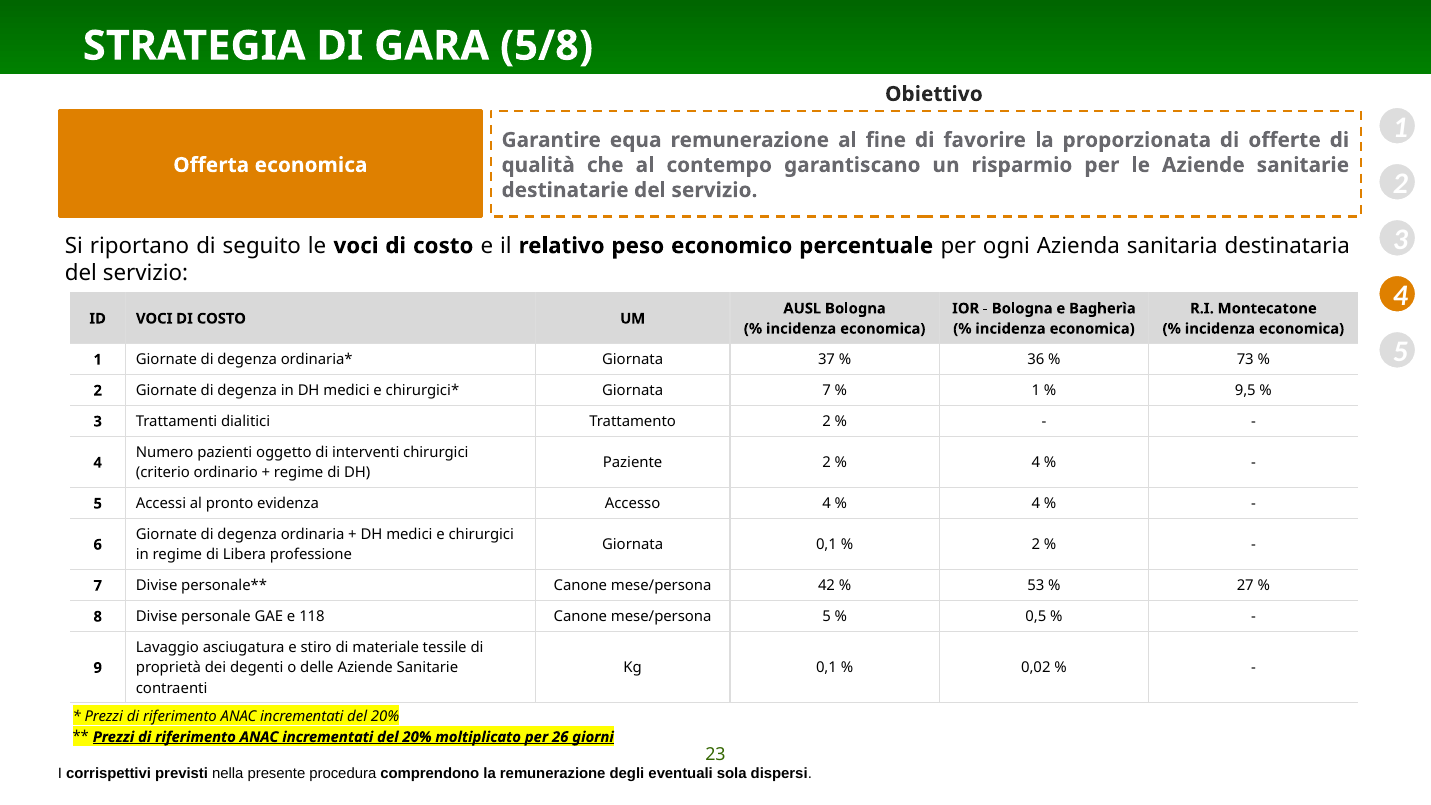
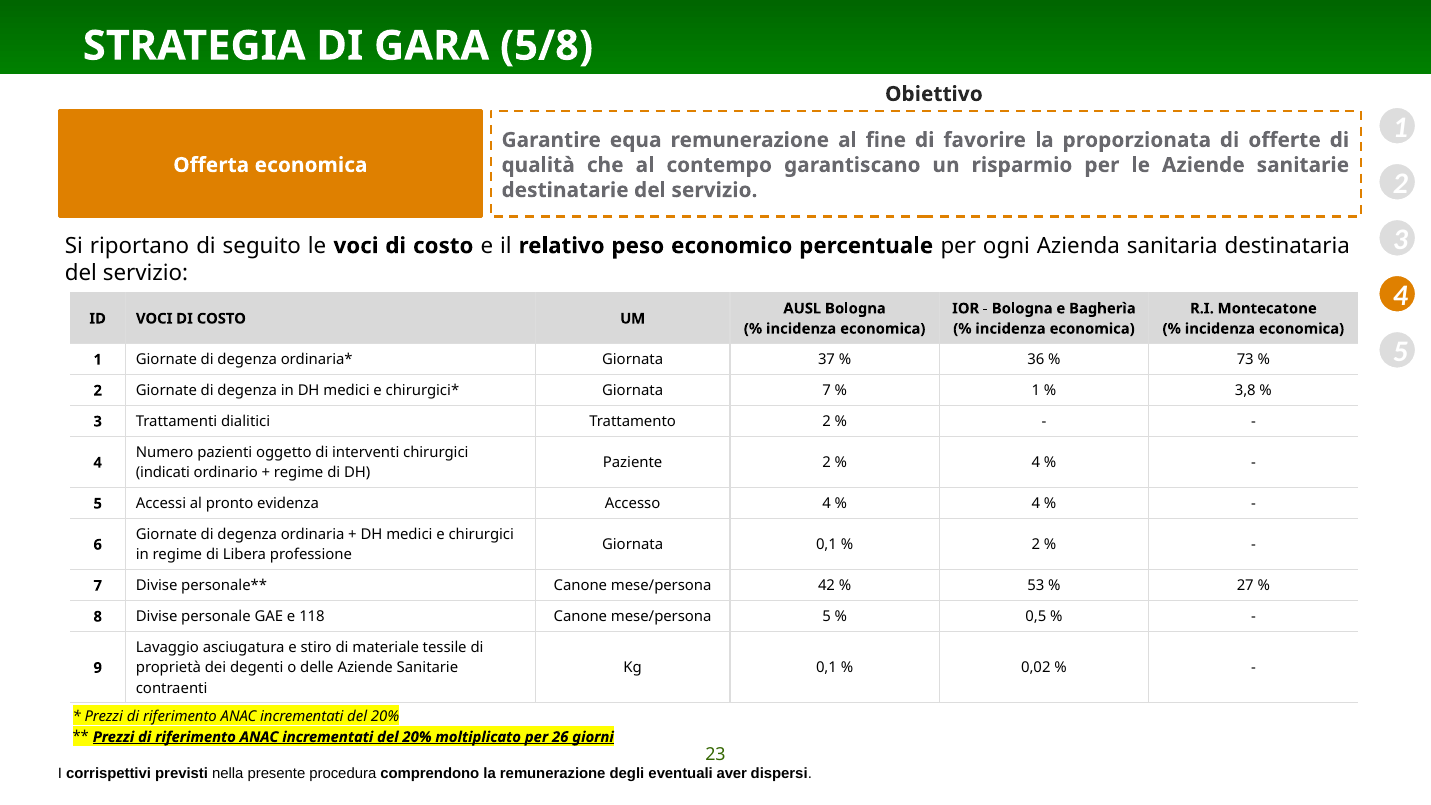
9,5: 9,5 -> 3,8
criterio: criterio -> indicati
sola: sola -> aver
